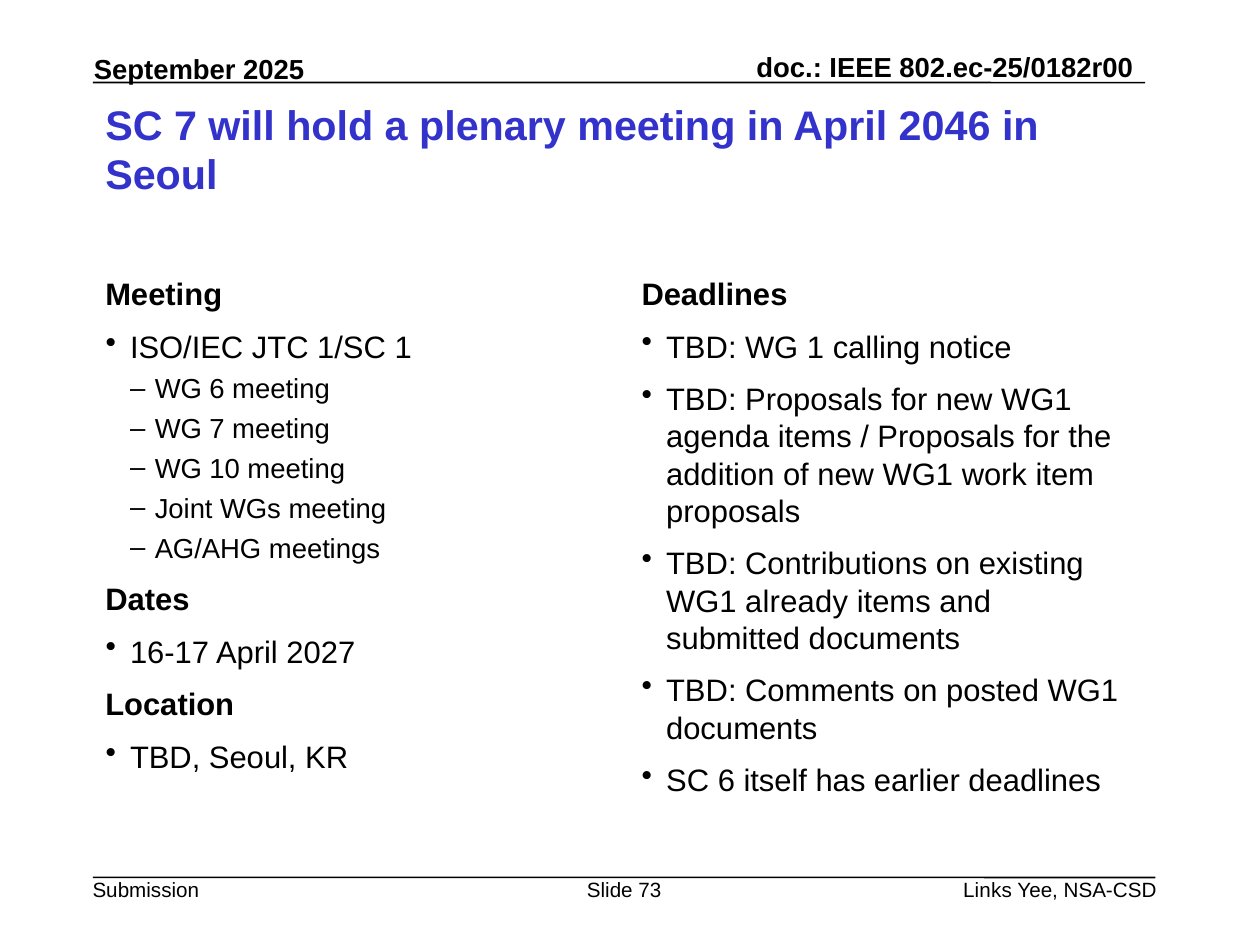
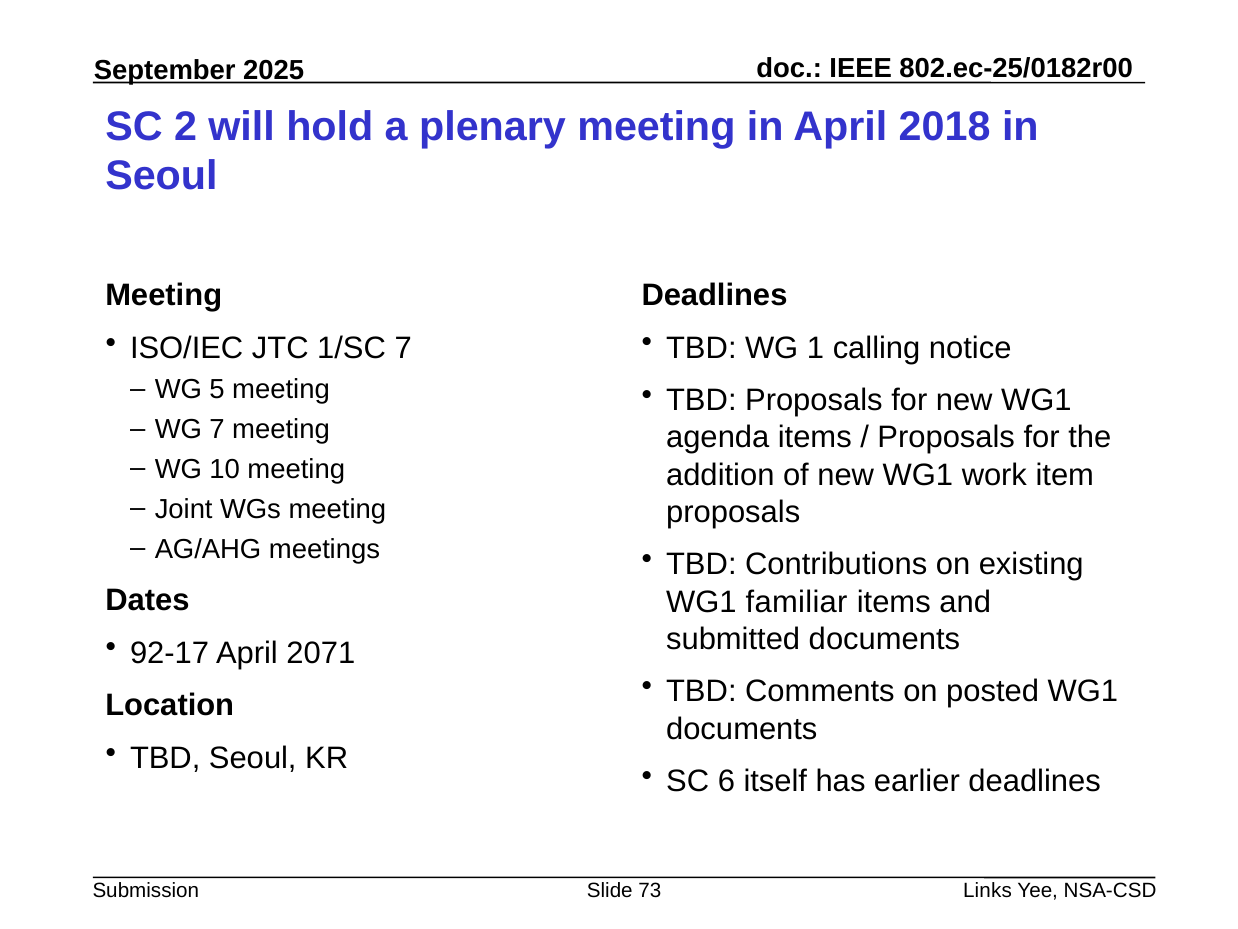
SC 7: 7 -> 2
2046: 2046 -> 2018
1/SC 1: 1 -> 7
WG 6: 6 -> 5
already: already -> familiar
16-17: 16-17 -> 92-17
2027: 2027 -> 2071
